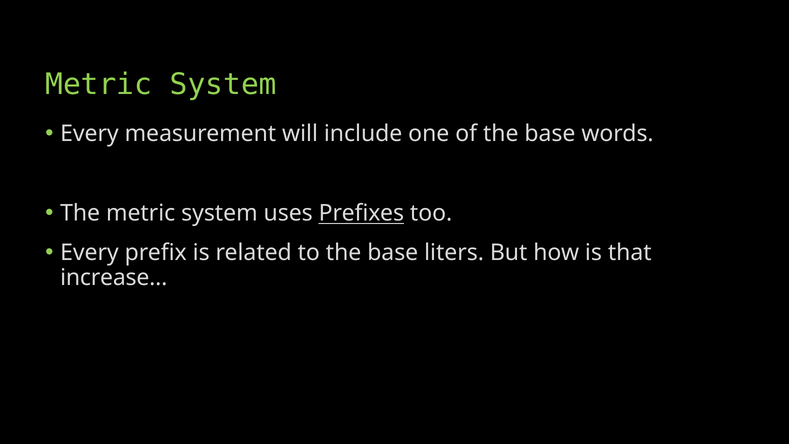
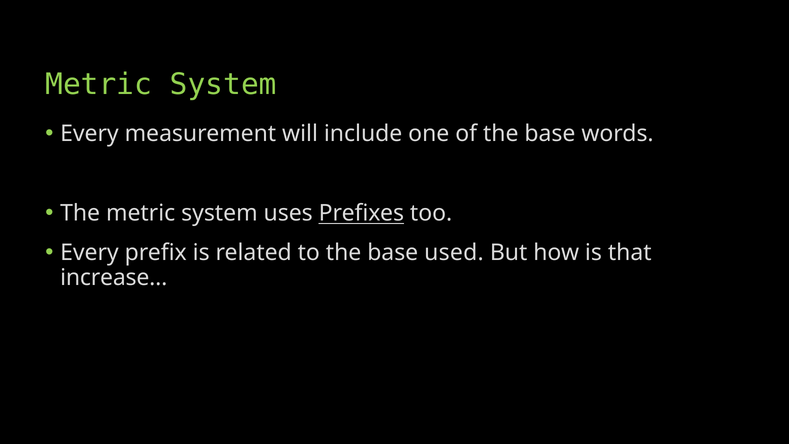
liters: liters -> used
